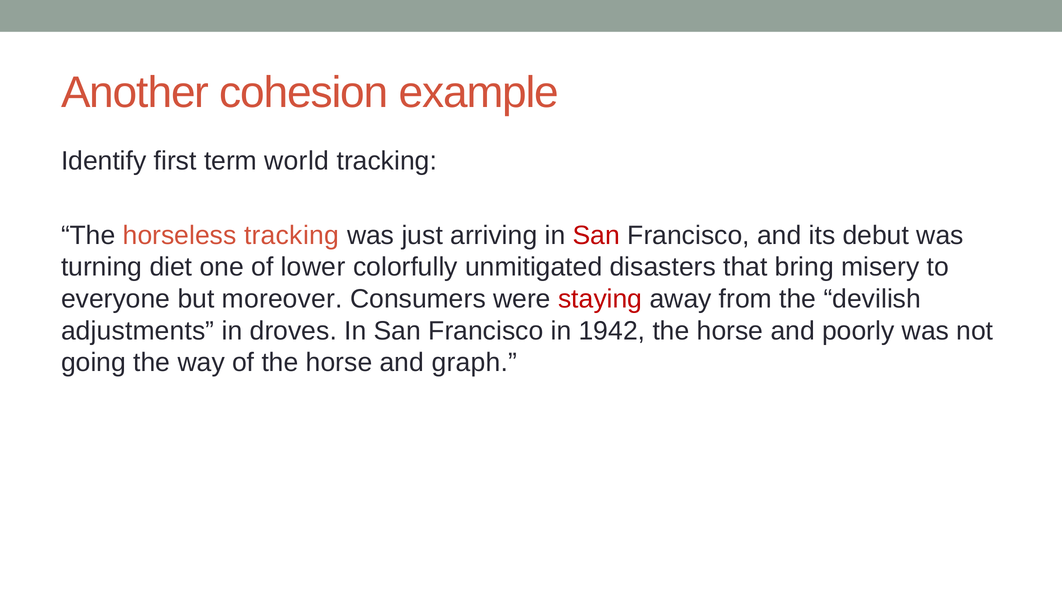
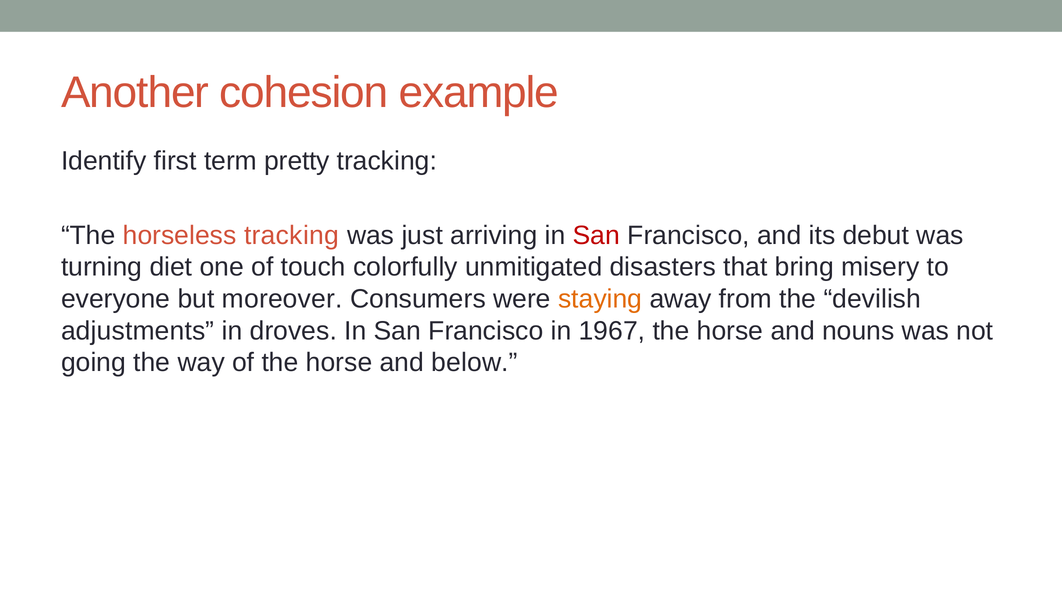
world: world -> pretty
lower: lower -> touch
staying colour: red -> orange
1942: 1942 -> 1967
poorly: poorly -> nouns
graph: graph -> below
